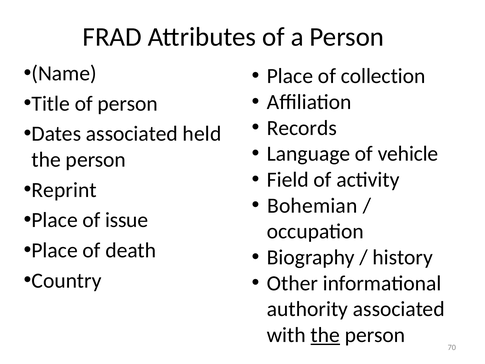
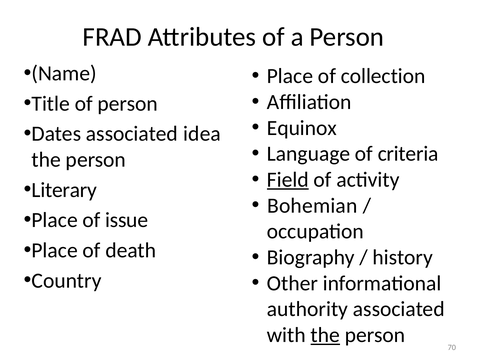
Records: Records -> Equinox
held: held -> idea
vehicle: vehicle -> criteria
Field underline: none -> present
Reprint: Reprint -> Literary
